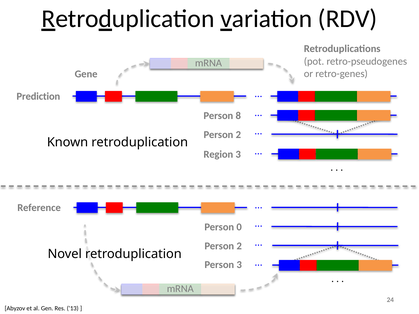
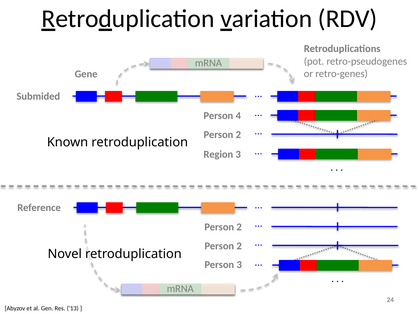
Prediction: Prediction -> Submided
8: 8 -> 4
0 at (239, 227): 0 -> 2
